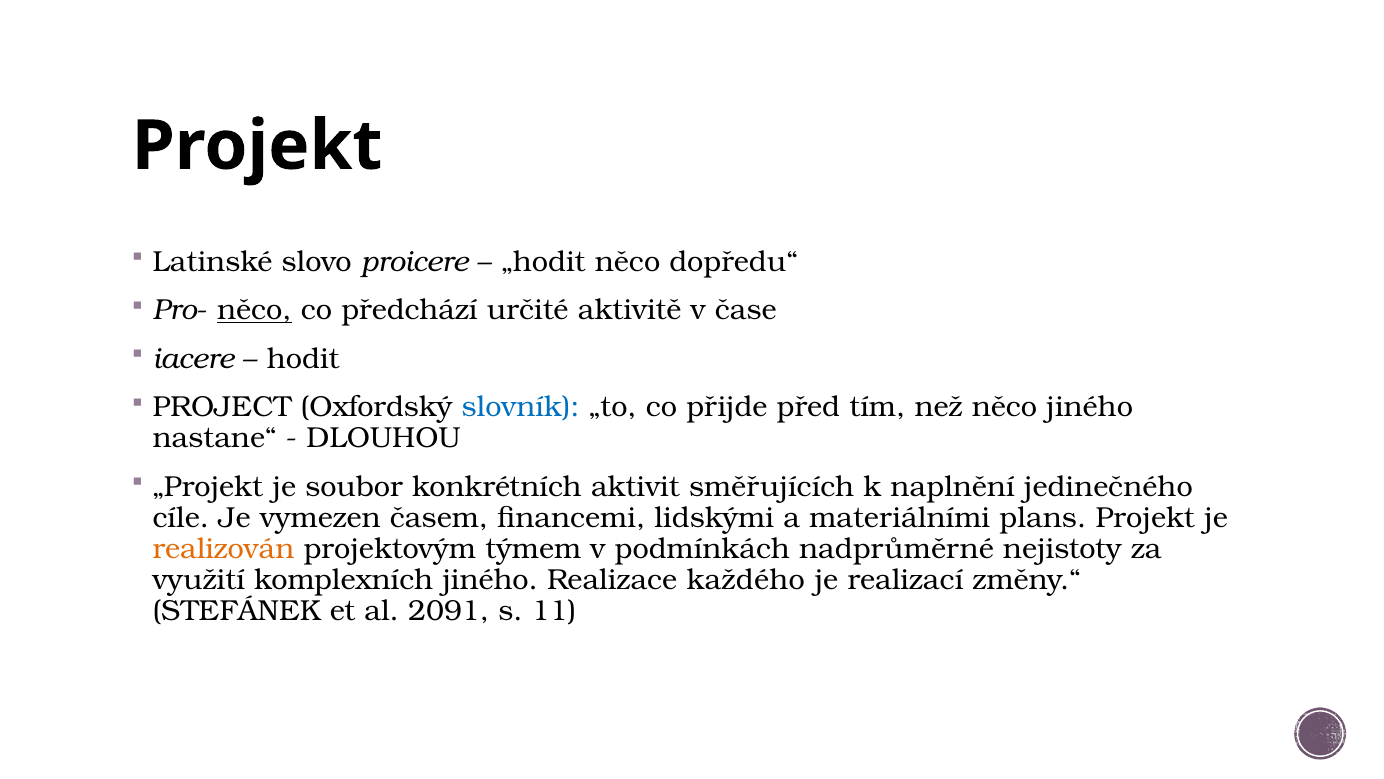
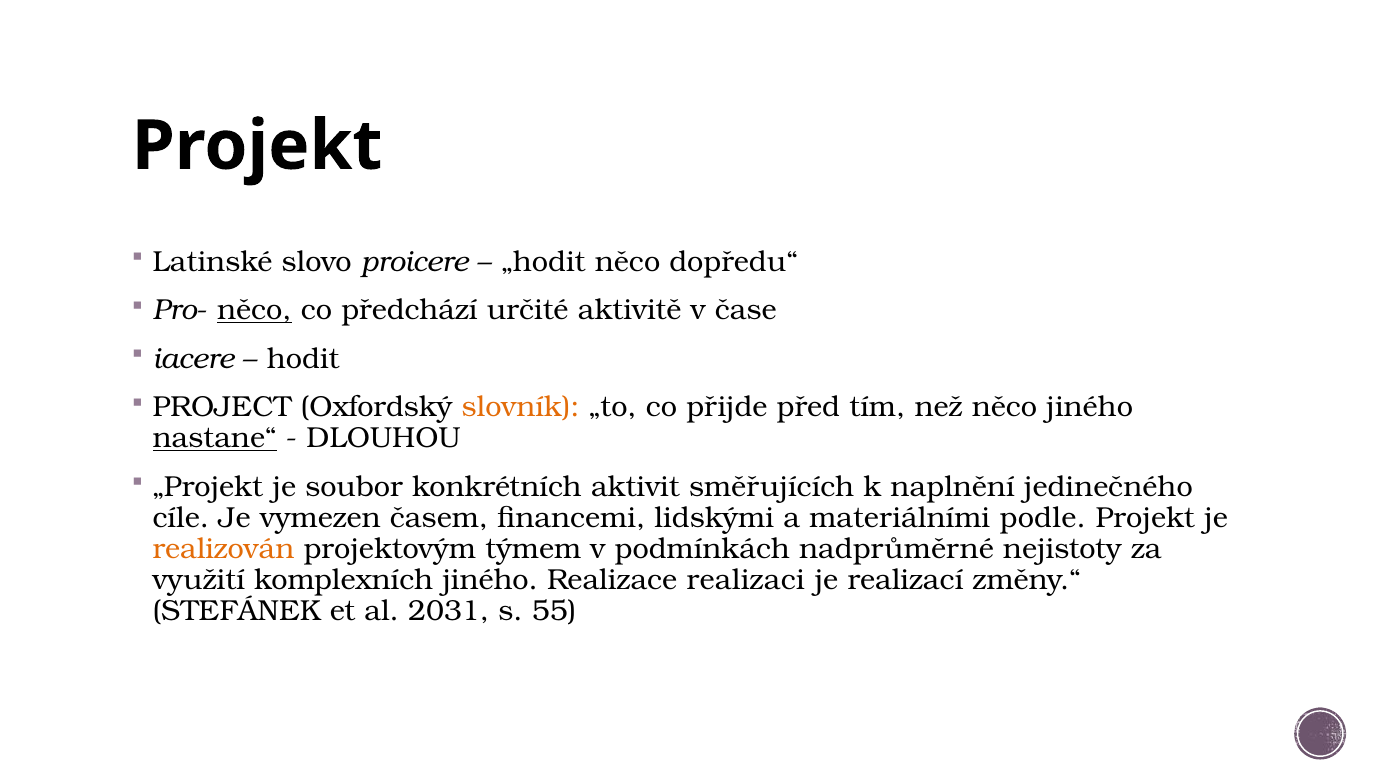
slovník colour: blue -> orange
nastane“ underline: none -> present
plans: plans -> podle
každého: každého -> realizaci
2091: 2091 -> 2031
11: 11 -> 55
